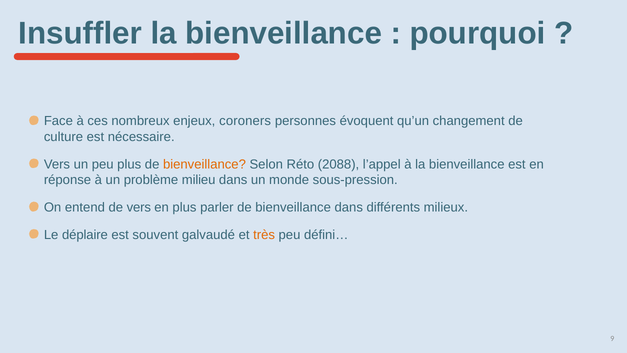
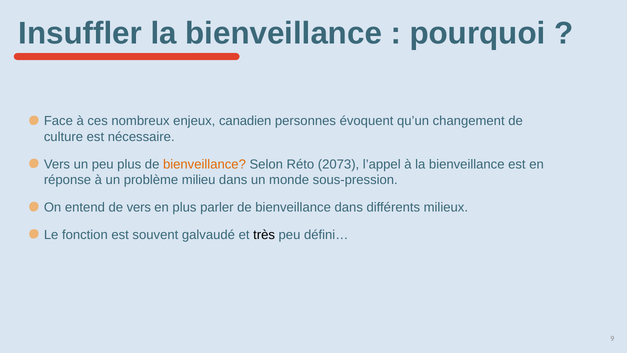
coroners: coroners -> canadien
2088: 2088 -> 2073
déplaire: déplaire -> fonction
très colour: orange -> black
